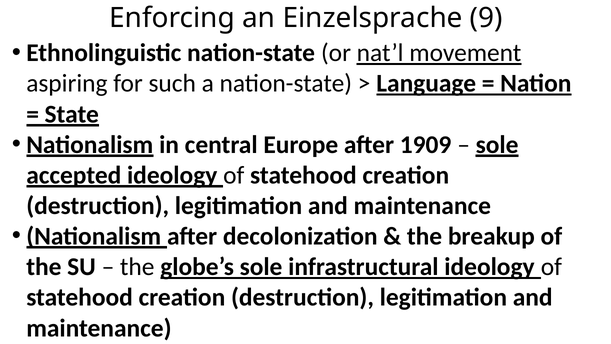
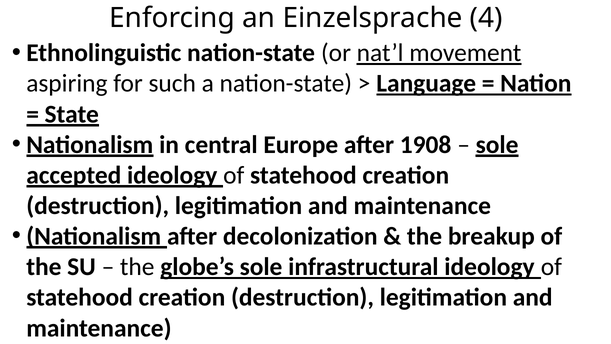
9: 9 -> 4
1909: 1909 -> 1908
